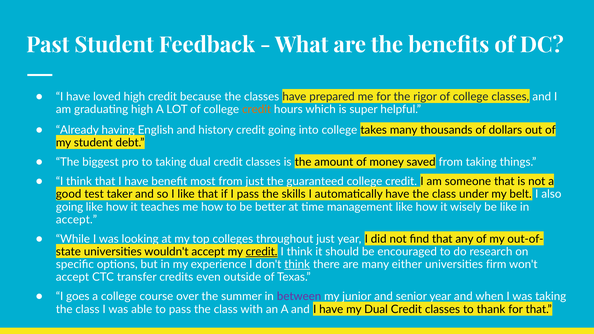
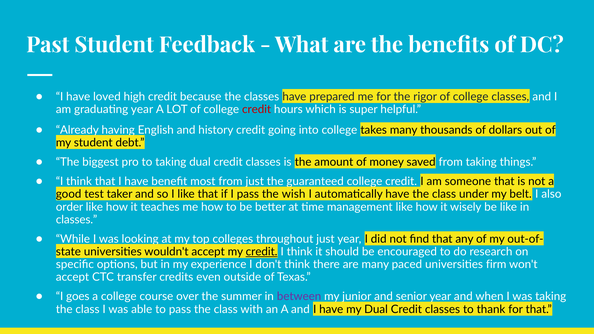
graduating high: high -> year
credit at (257, 109) colour: orange -> red
skills: skills -> wish
going at (70, 207): going -> order
accept at (76, 220): accept -> classes
think at (297, 265) underline: present -> none
either: either -> paced
